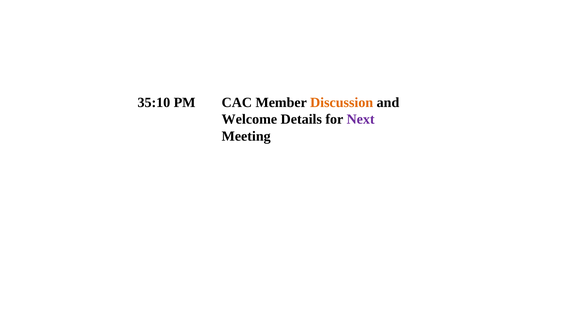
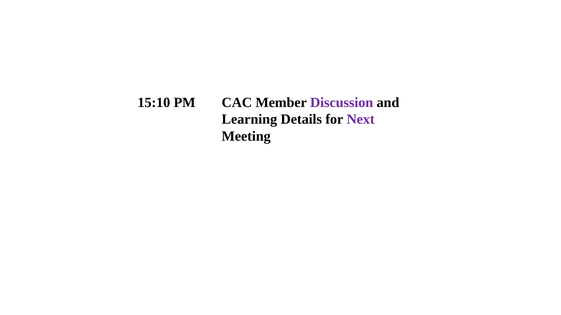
35:10: 35:10 -> 15:10
Discussion colour: orange -> purple
Welcome: Welcome -> Learning
